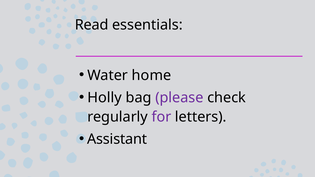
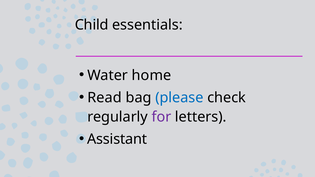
Read: Read -> Child
Holly: Holly -> Read
please colour: purple -> blue
